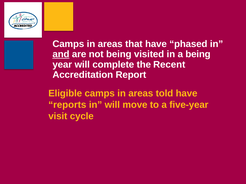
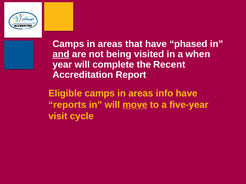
a being: being -> when
told: told -> info
move underline: none -> present
